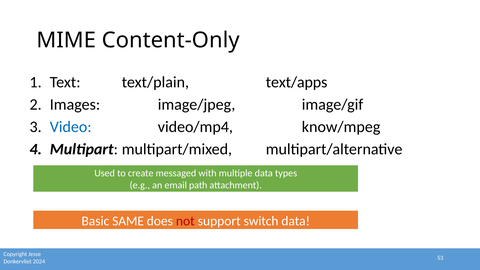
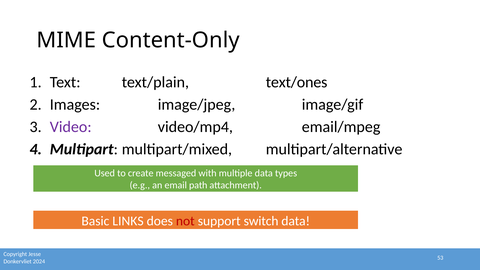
text/apps: text/apps -> text/ones
Video colour: blue -> purple
know/mpeg: know/mpeg -> email/mpeg
SAME: SAME -> LINKS
